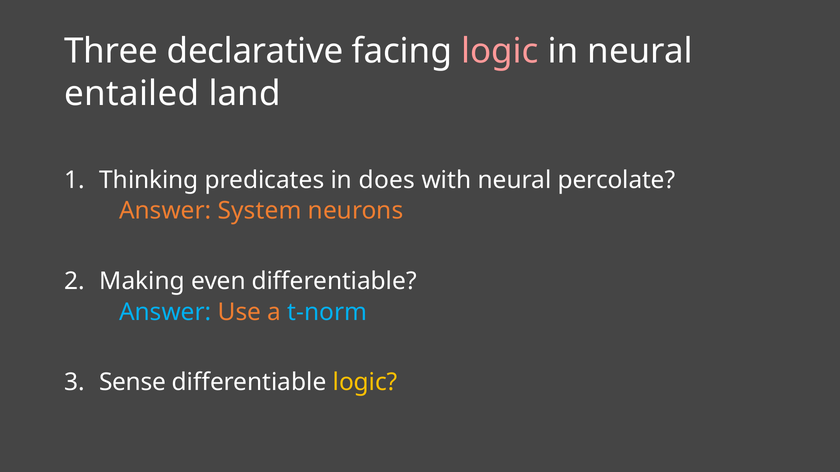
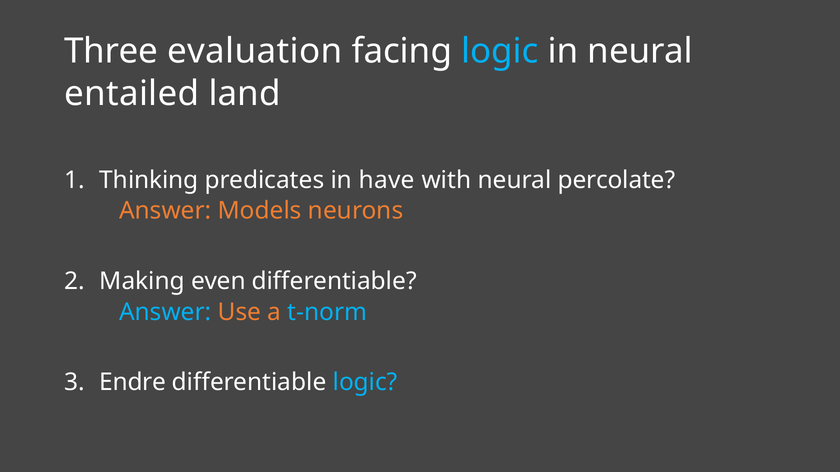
declarative: declarative -> evaluation
logic at (500, 51) colour: pink -> light blue
does: does -> have
System: System -> Models
Sense: Sense -> Endre
logic at (365, 383) colour: yellow -> light blue
